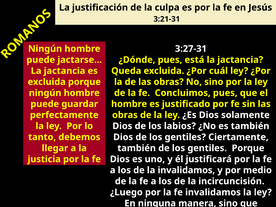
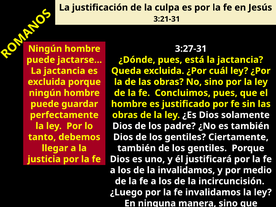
labios: labios -> padre
